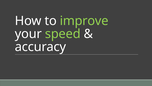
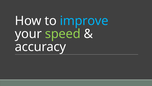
improve colour: light green -> light blue
